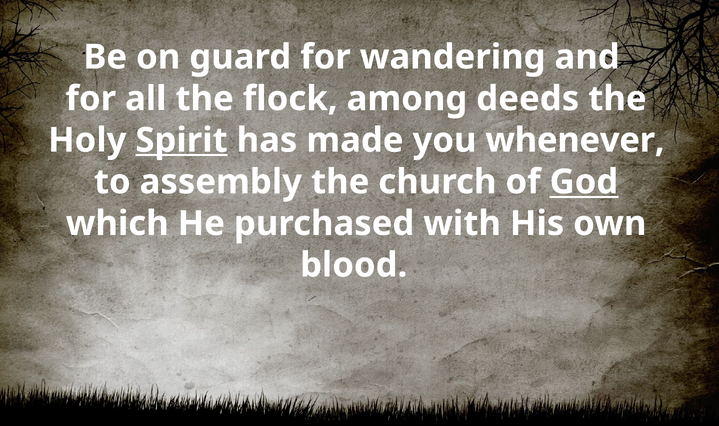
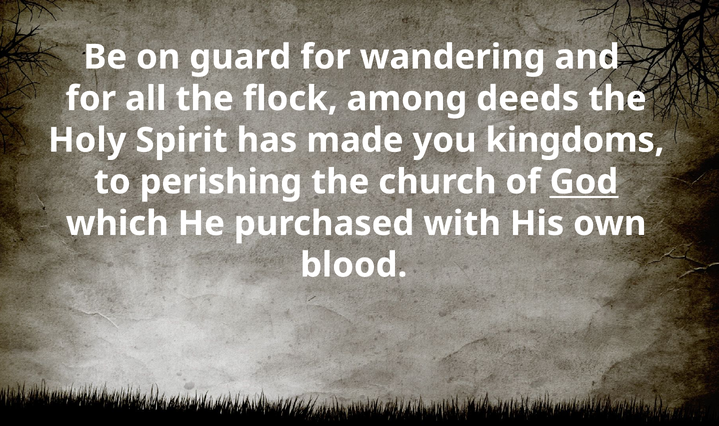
Spirit underline: present -> none
whenever: whenever -> kingdoms
assembly: assembly -> perishing
